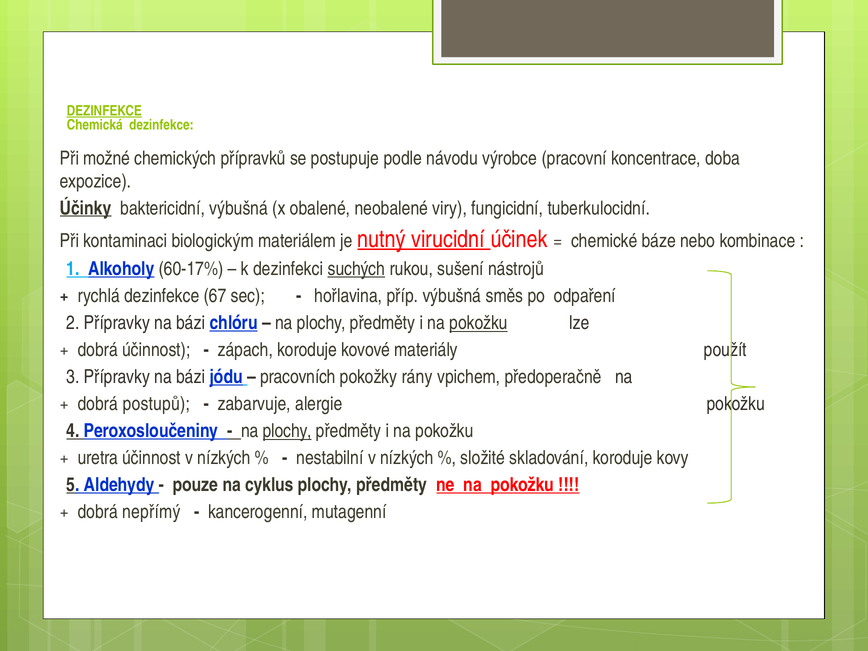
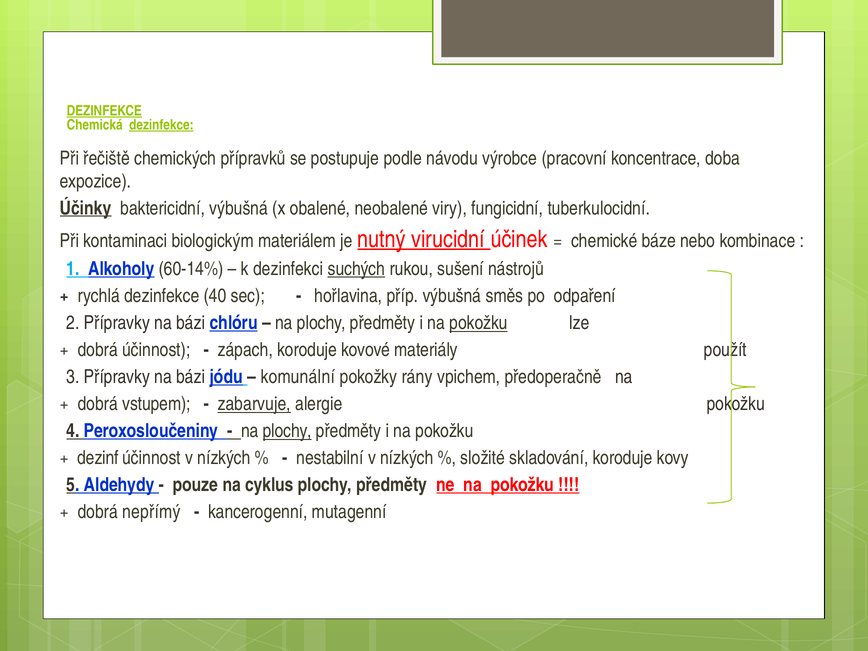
dezinfekce at (161, 125) underline: none -> present
možné: možné -> řečiště
60-17%: 60-17% -> 60-14%
67: 67 -> 40
pracovních: pracovních -> komunální
postupů: postupů -> vstupem
zabarvuje underline: none -> present
uretra: uretra -> dezinf
